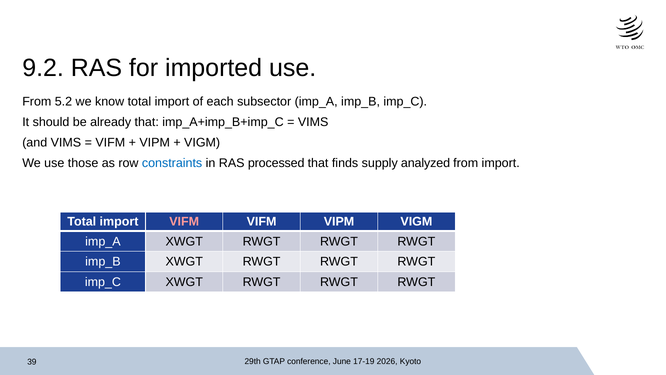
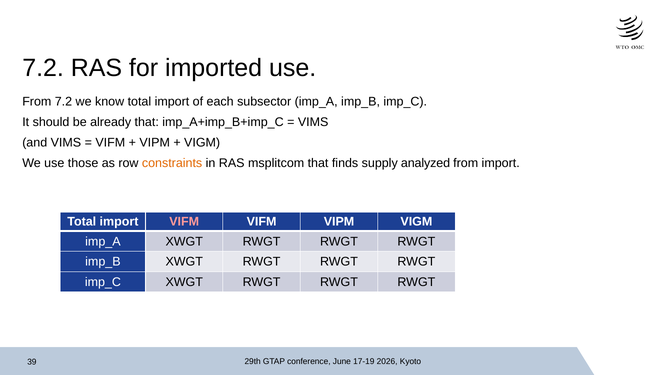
9.2 at (43, 68): 9.2 -> 7.2
From 5.2: 5.2 -> 7.2
constraints colour: blue -> orange
processed: processed -> msplitcom
